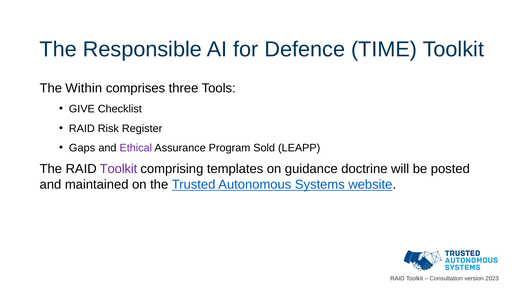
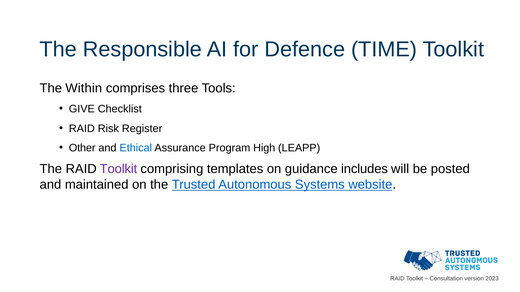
Gaps: Gaps -> Other
Ethical colour: purple -> blue
Sold: Sold -> High
doctrine: doctrine -> includes
